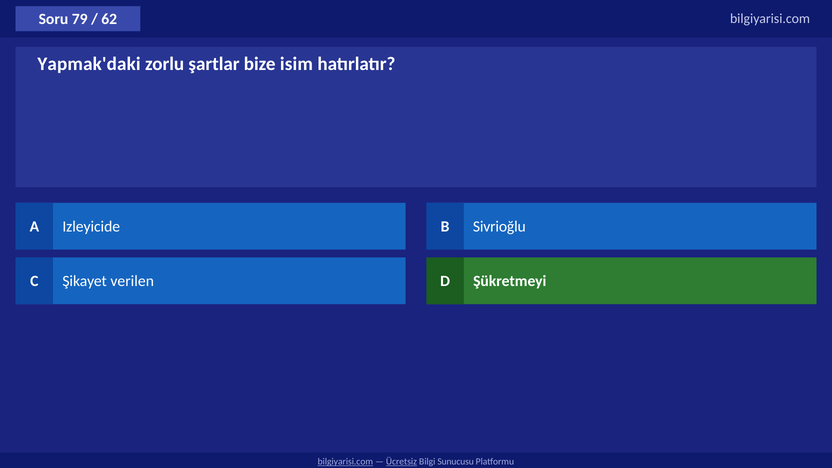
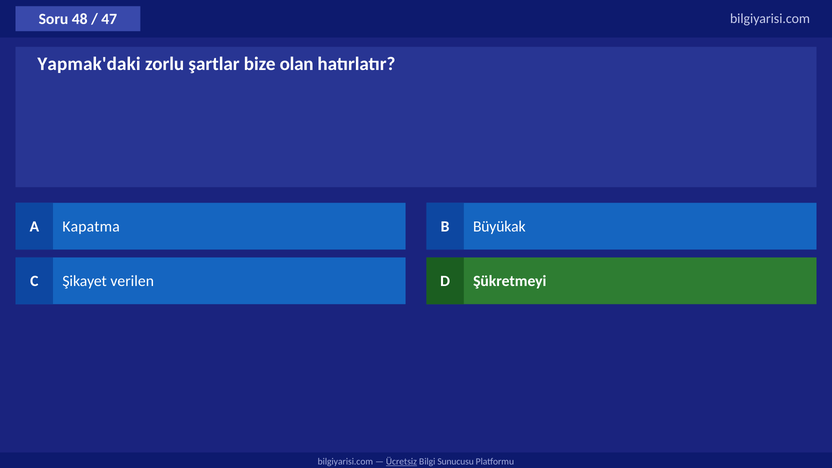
79: 79 -> 48
62: 62 -> 47
isim: isim -> olan
Izleyicide: Izleyicide -> Kapatma
Sivrioğlu: Sivrioğlu -> Büyükak
bilgiyarisi.com at (345, 462) underline: present -> none
